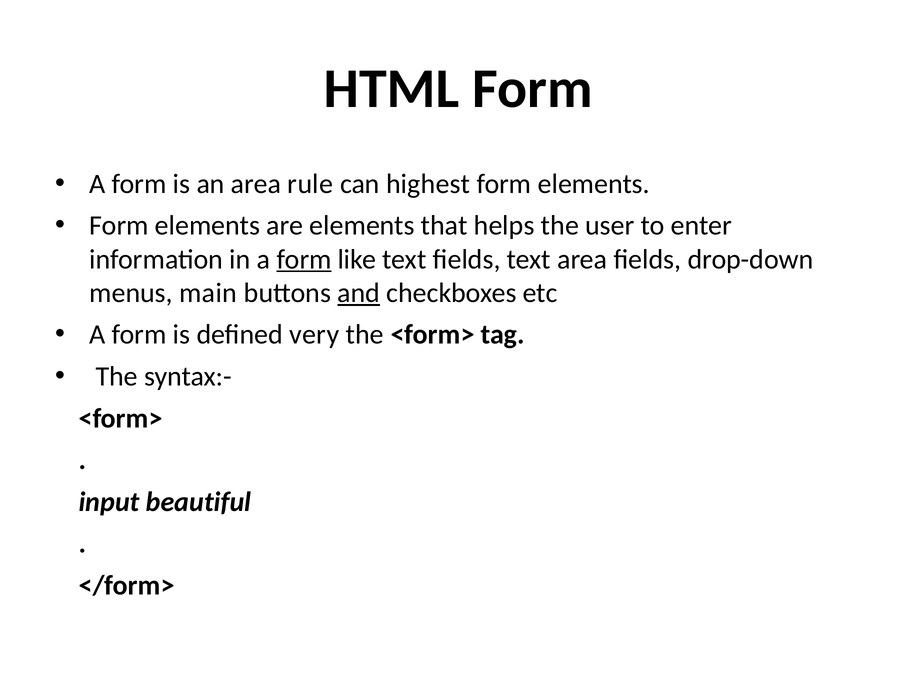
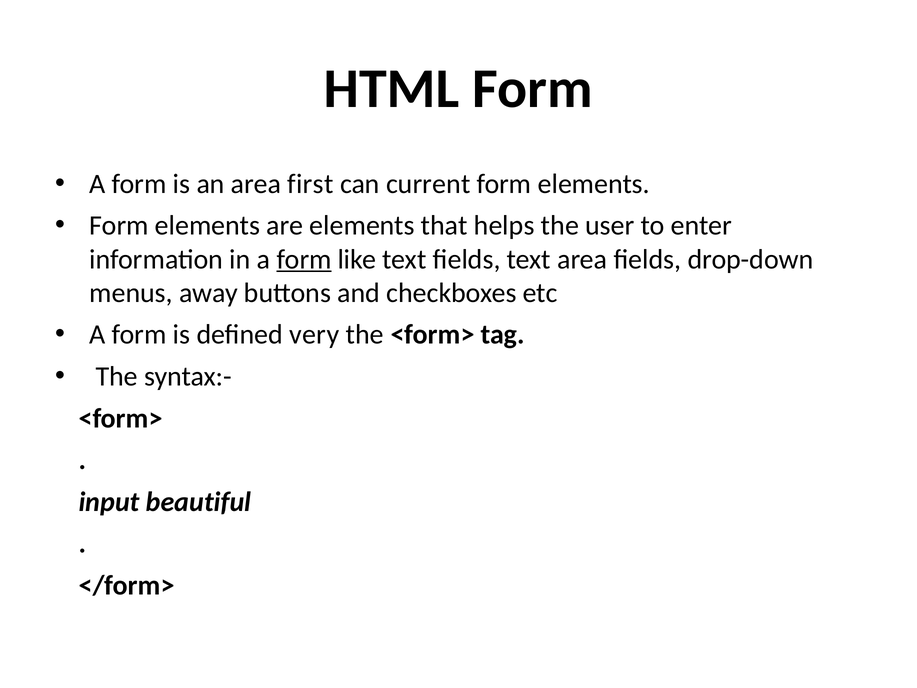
rule: rule -> first
highest: highest -> current
main: main -> away
and underline: present -> none
